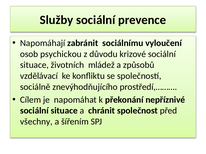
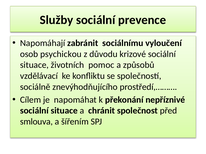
mládež: mládež -> pomoc
všechny: všechny -> smlouva
